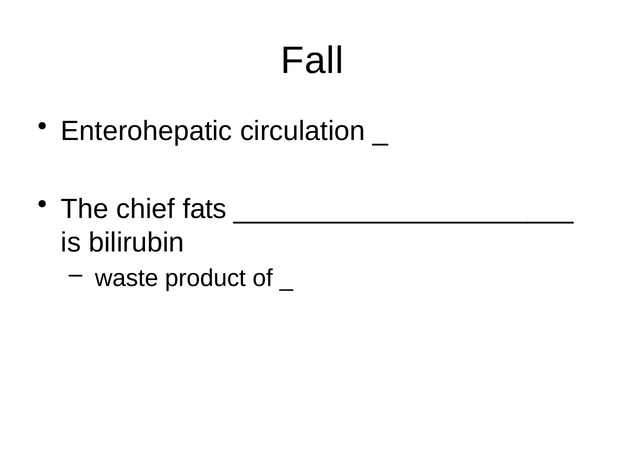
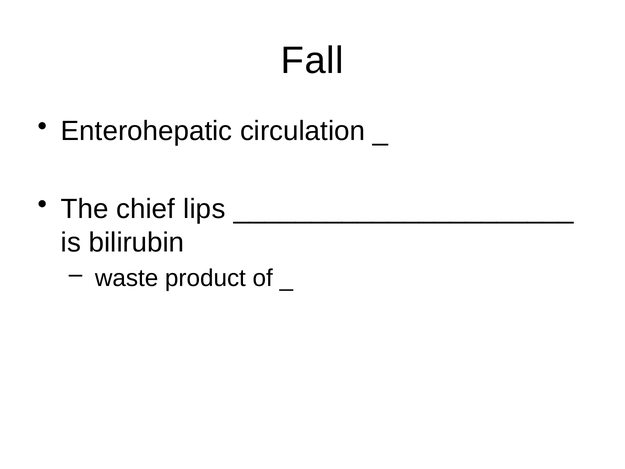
fats: fats -> lips
